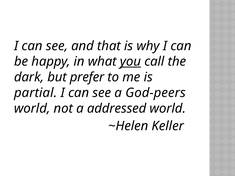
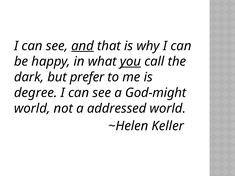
and underline: none -> present
partial: partial -> degree
God-peers: God-peers -> God-might
